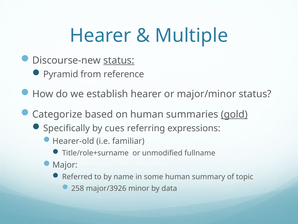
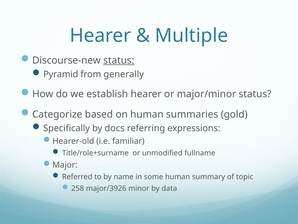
reference: reference -> generally
gold underline: present -> none
cues: cues -> docs
